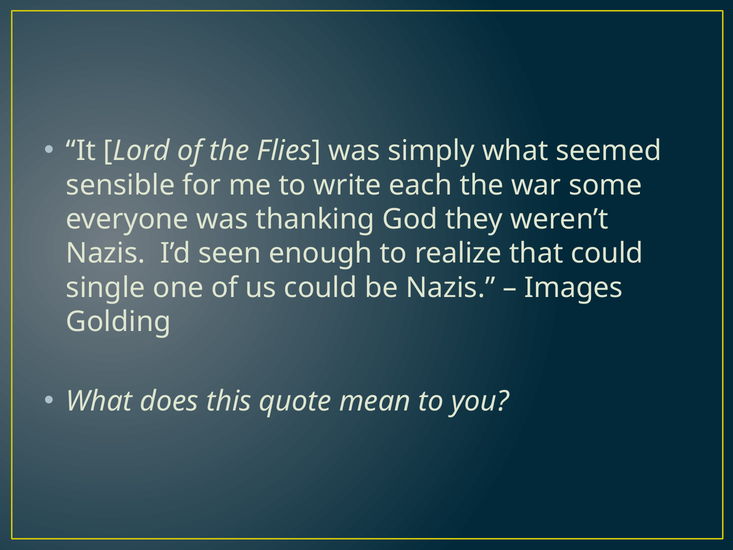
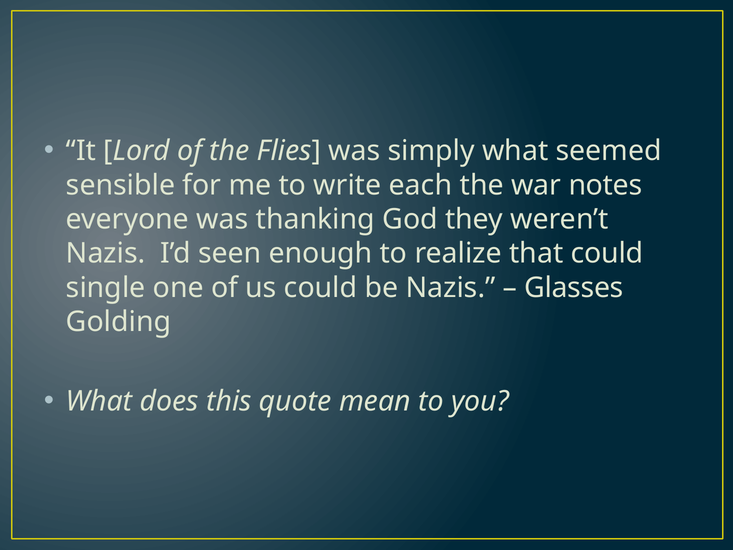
some: some -> notes
Images: Images -> Glasses
